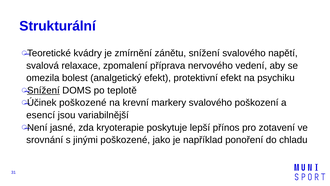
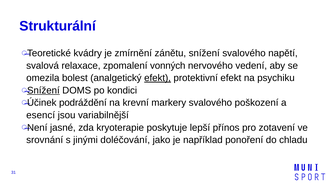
příprava: příprava -> vonných
efekt at (158, 78) underline: none -> present
teplotě: teplotě -> kondici
Účinek poškozené: poškozené -> podráždění
jinými poškozené: poškozené -> doléčování
